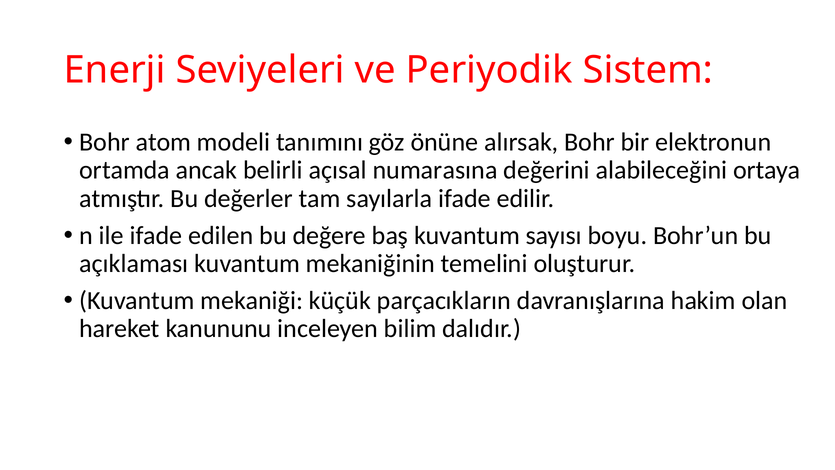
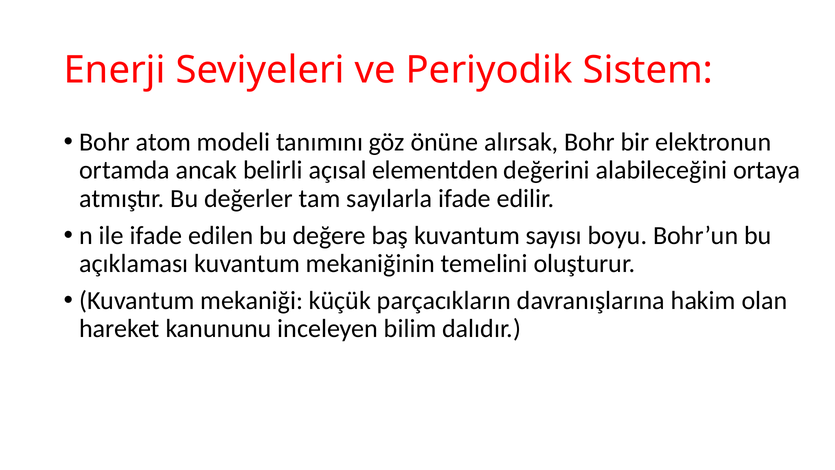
numarasına: numarasına -> elementden
